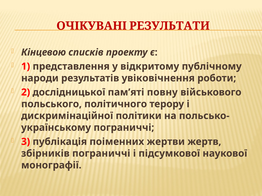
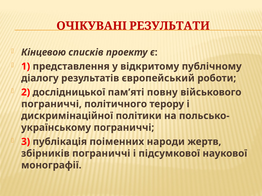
народи: народи -> діалогу
увіковічнення: увіковічнення -> європейський
польського at (51, 104): польського -> пограниччі
жертви: жертви -> народи
